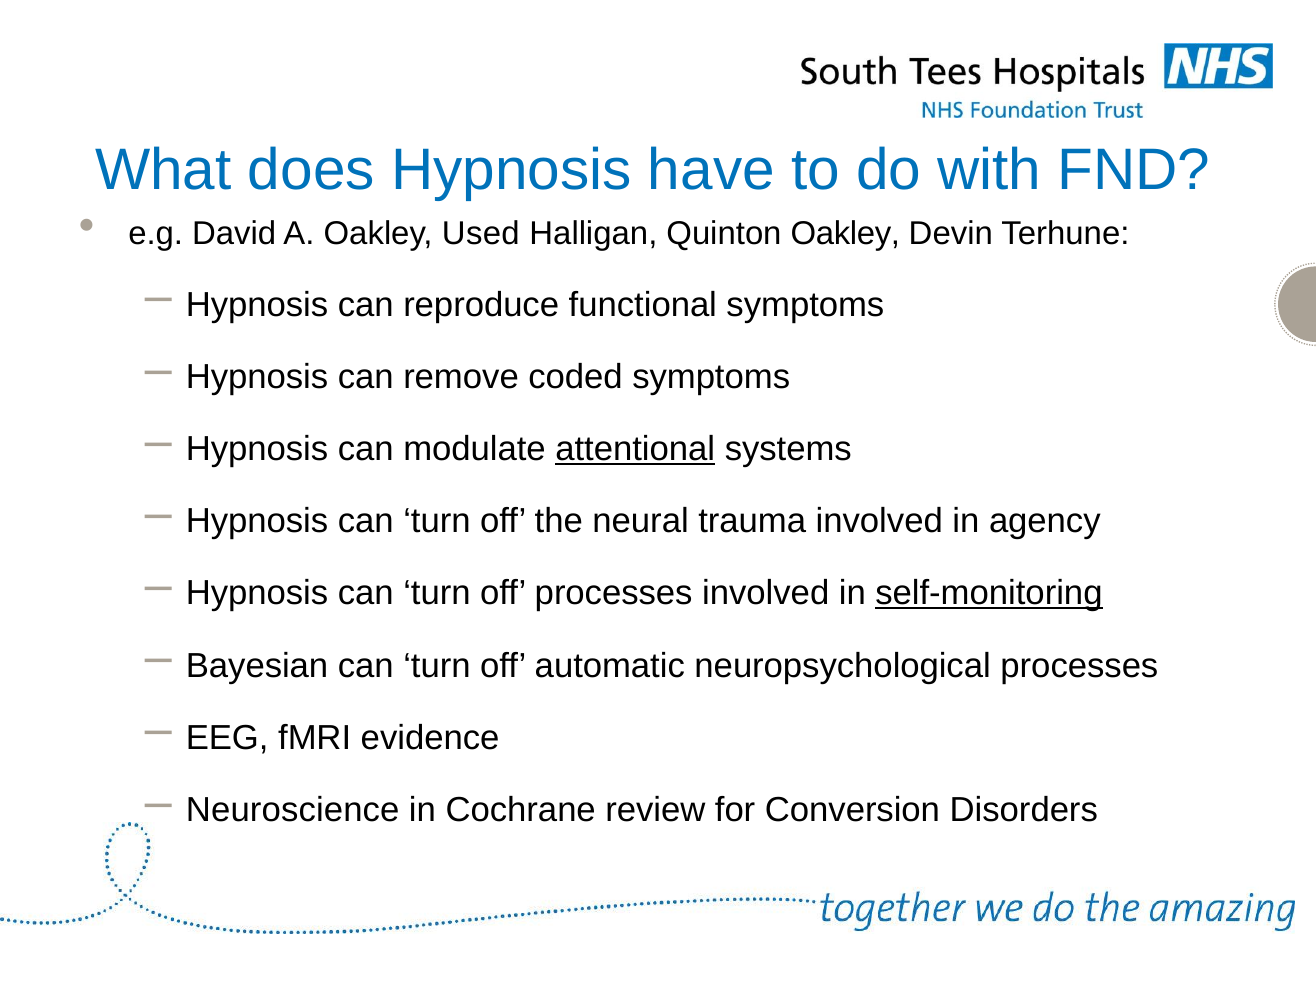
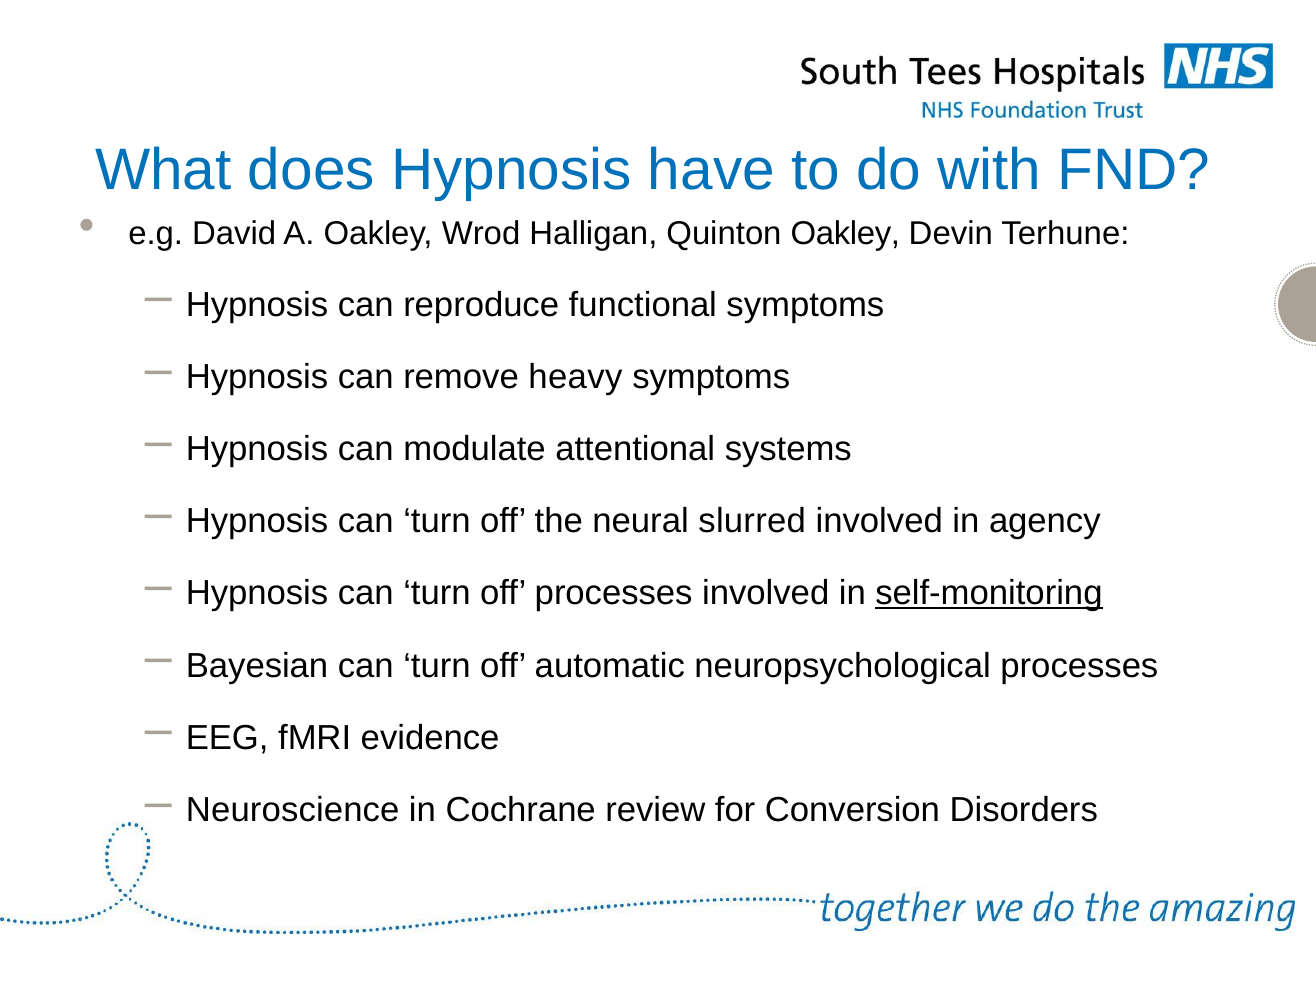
Used: Used -> Wrod
coded: coded -> heavy
attentional underline: present -> none
trauma: trauma -> slurred
